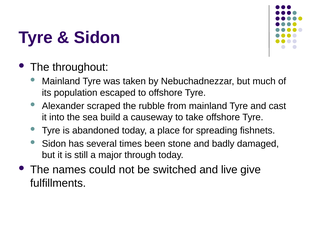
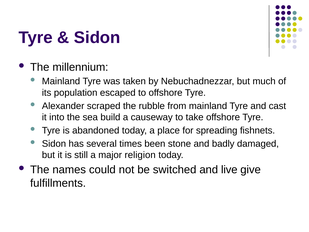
throughout: throughout -> millennium
through: through -> religion
